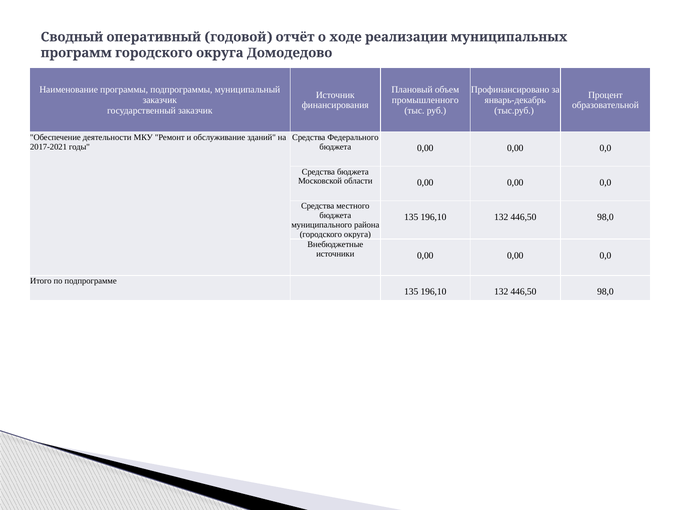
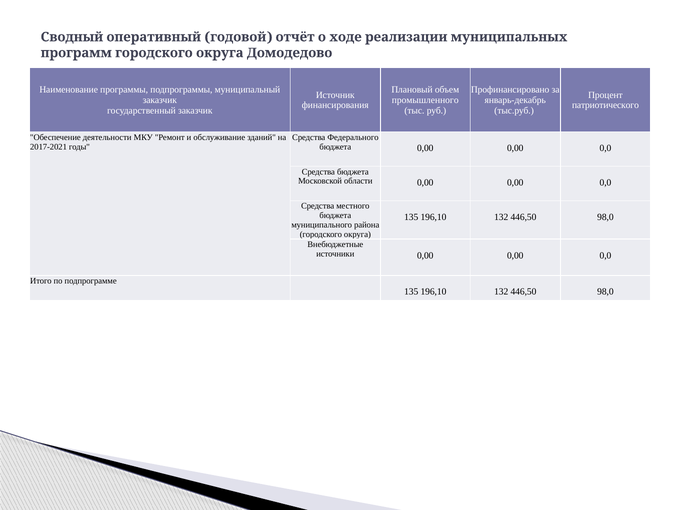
образовательной: образовательной -> патриотического
